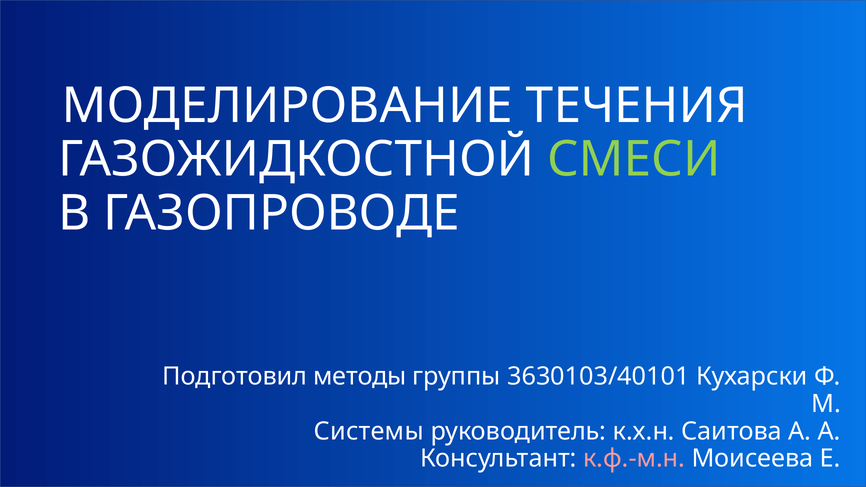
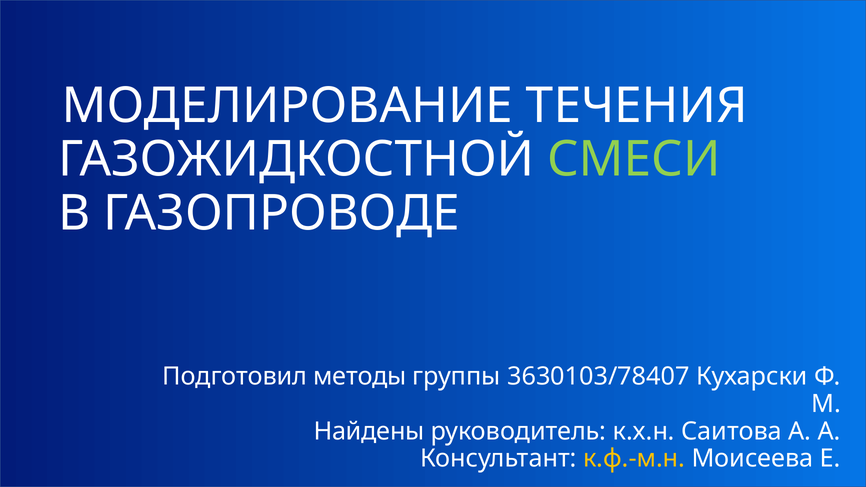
3630103/40101: 3630103/40101 -> 3630103/78407
Системы: Системы -> Найдены
к.ф.-м.н colour: pink -> yellow
